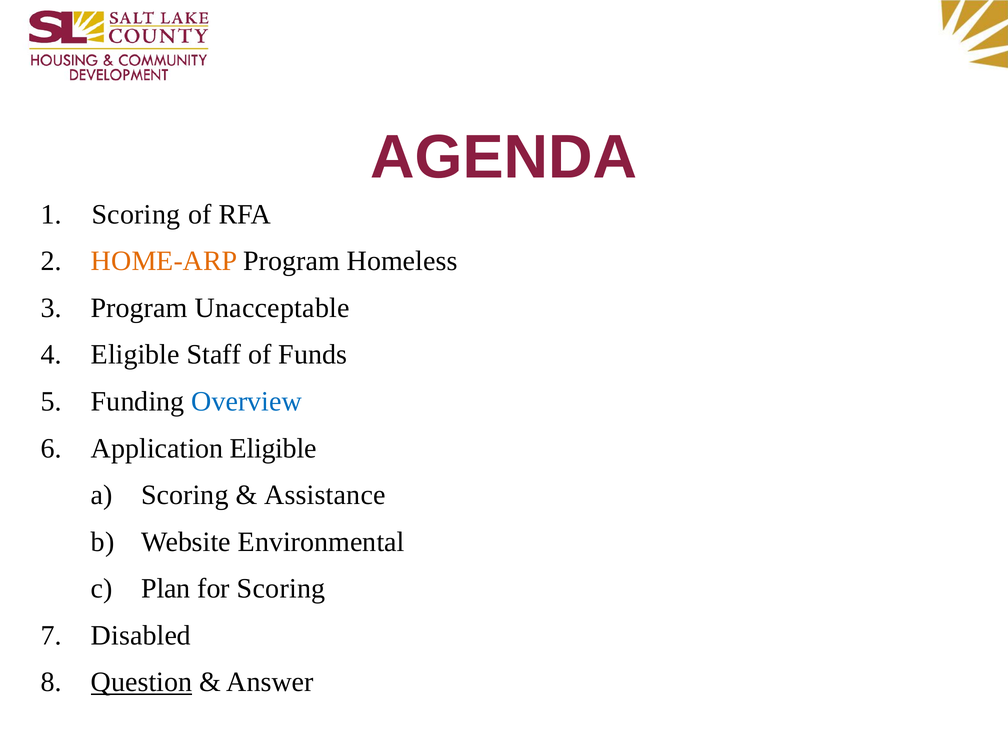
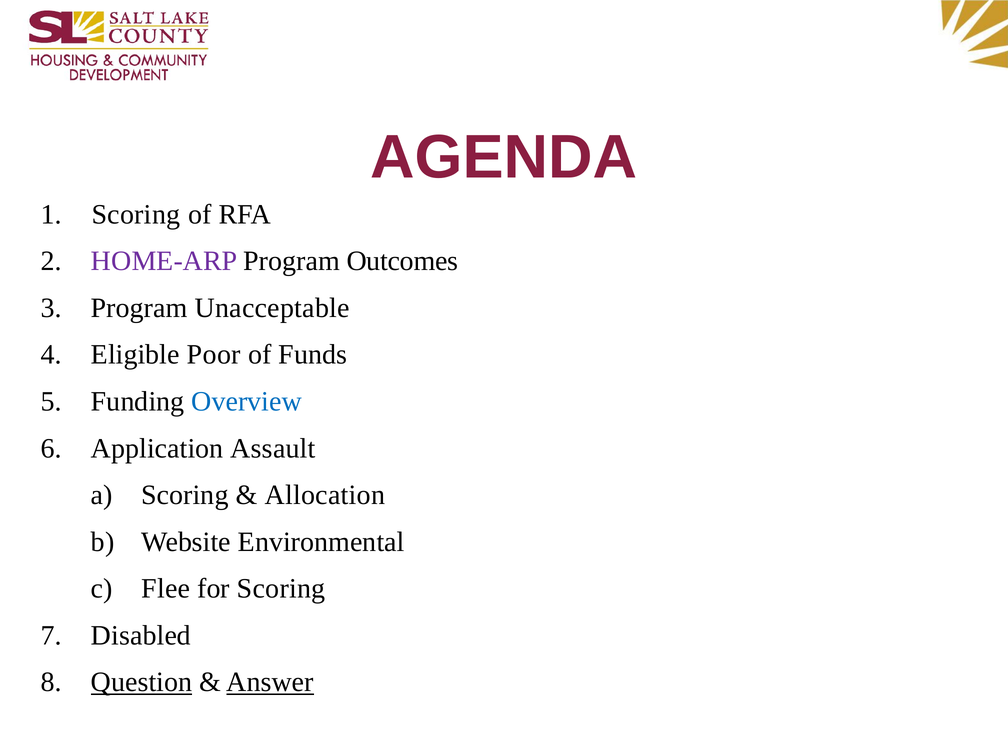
HOME-ARP colour: orange -> purple
Homeless: Homeless -> Outcomes
Staff: Staff -> Poor
Application Eligible: Eligible -> Assault
Assistance: Assistance -> Allocation
Plan: Plan -> Flee
Answer underline: none -> present
